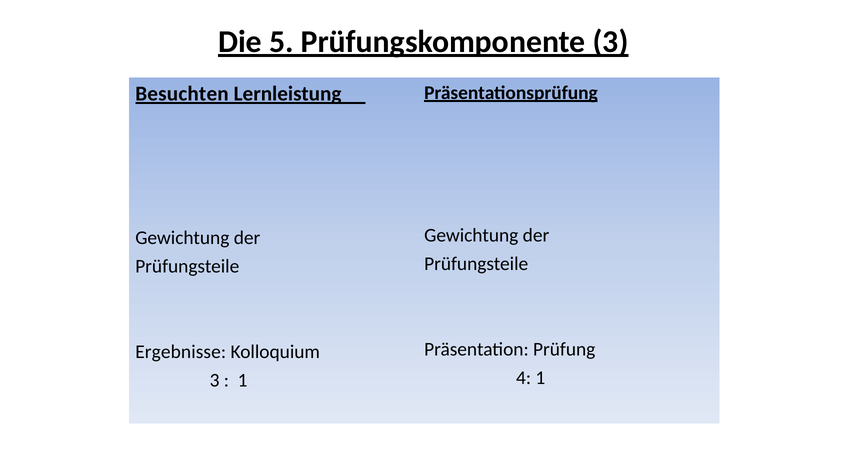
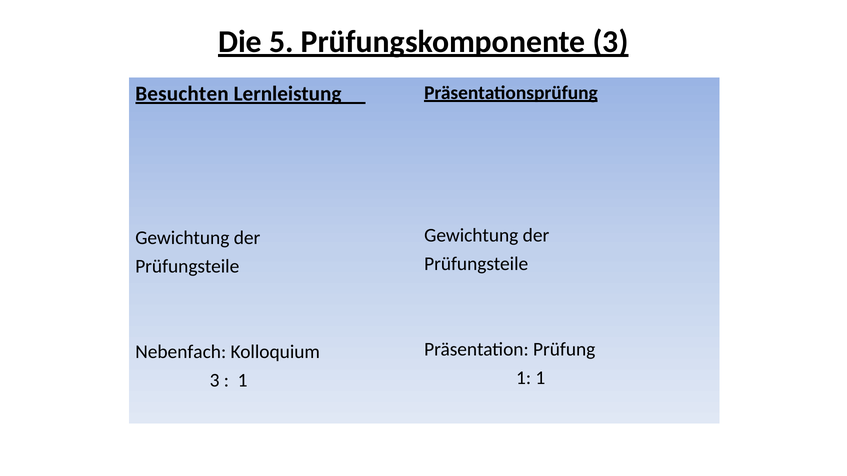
Ergebnisse: Ergebnisse -> Nebenfach
4 at (524, 378): 4 -> 1
